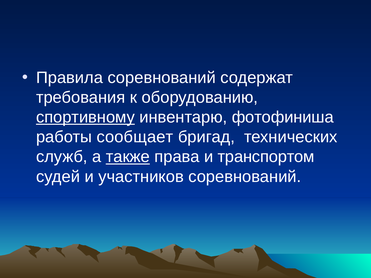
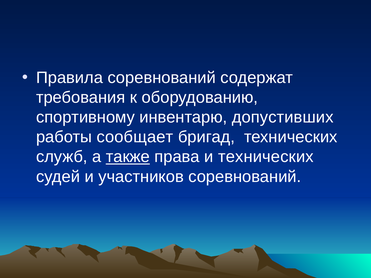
спортивному underline: present -> none
фотофиниша: фотофиниша -> допустивших
и транспортом: транспортом -> технических
